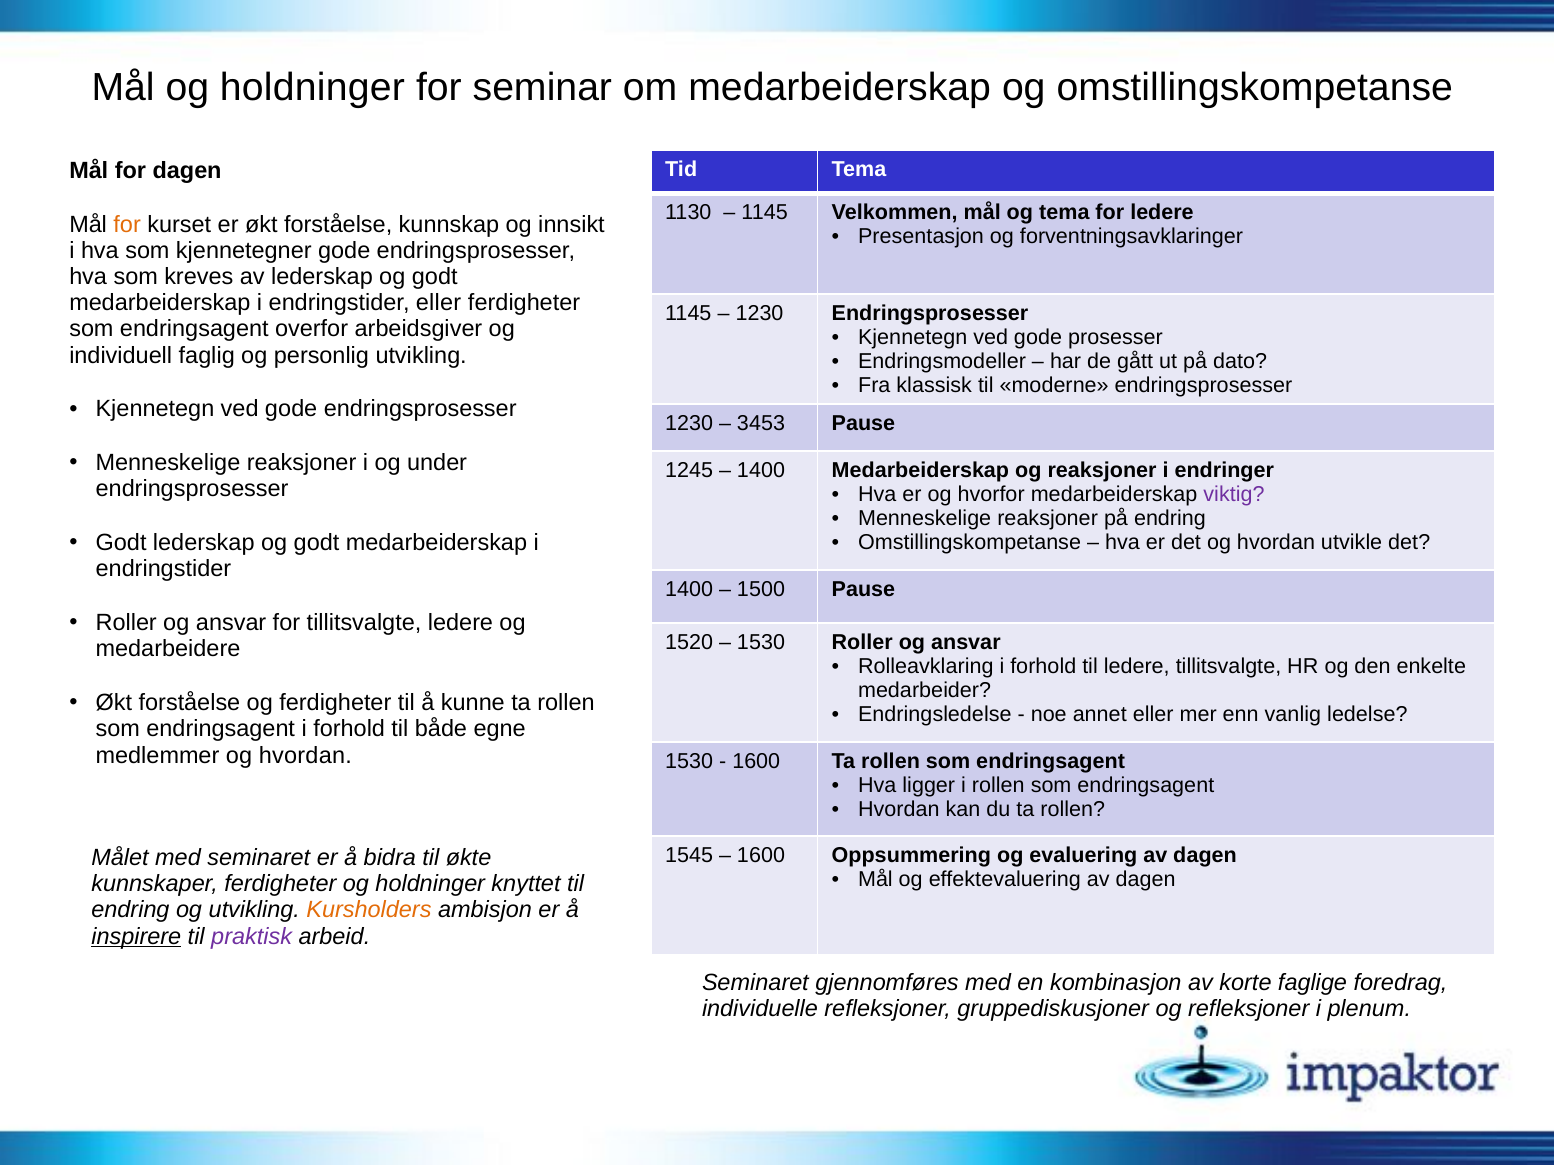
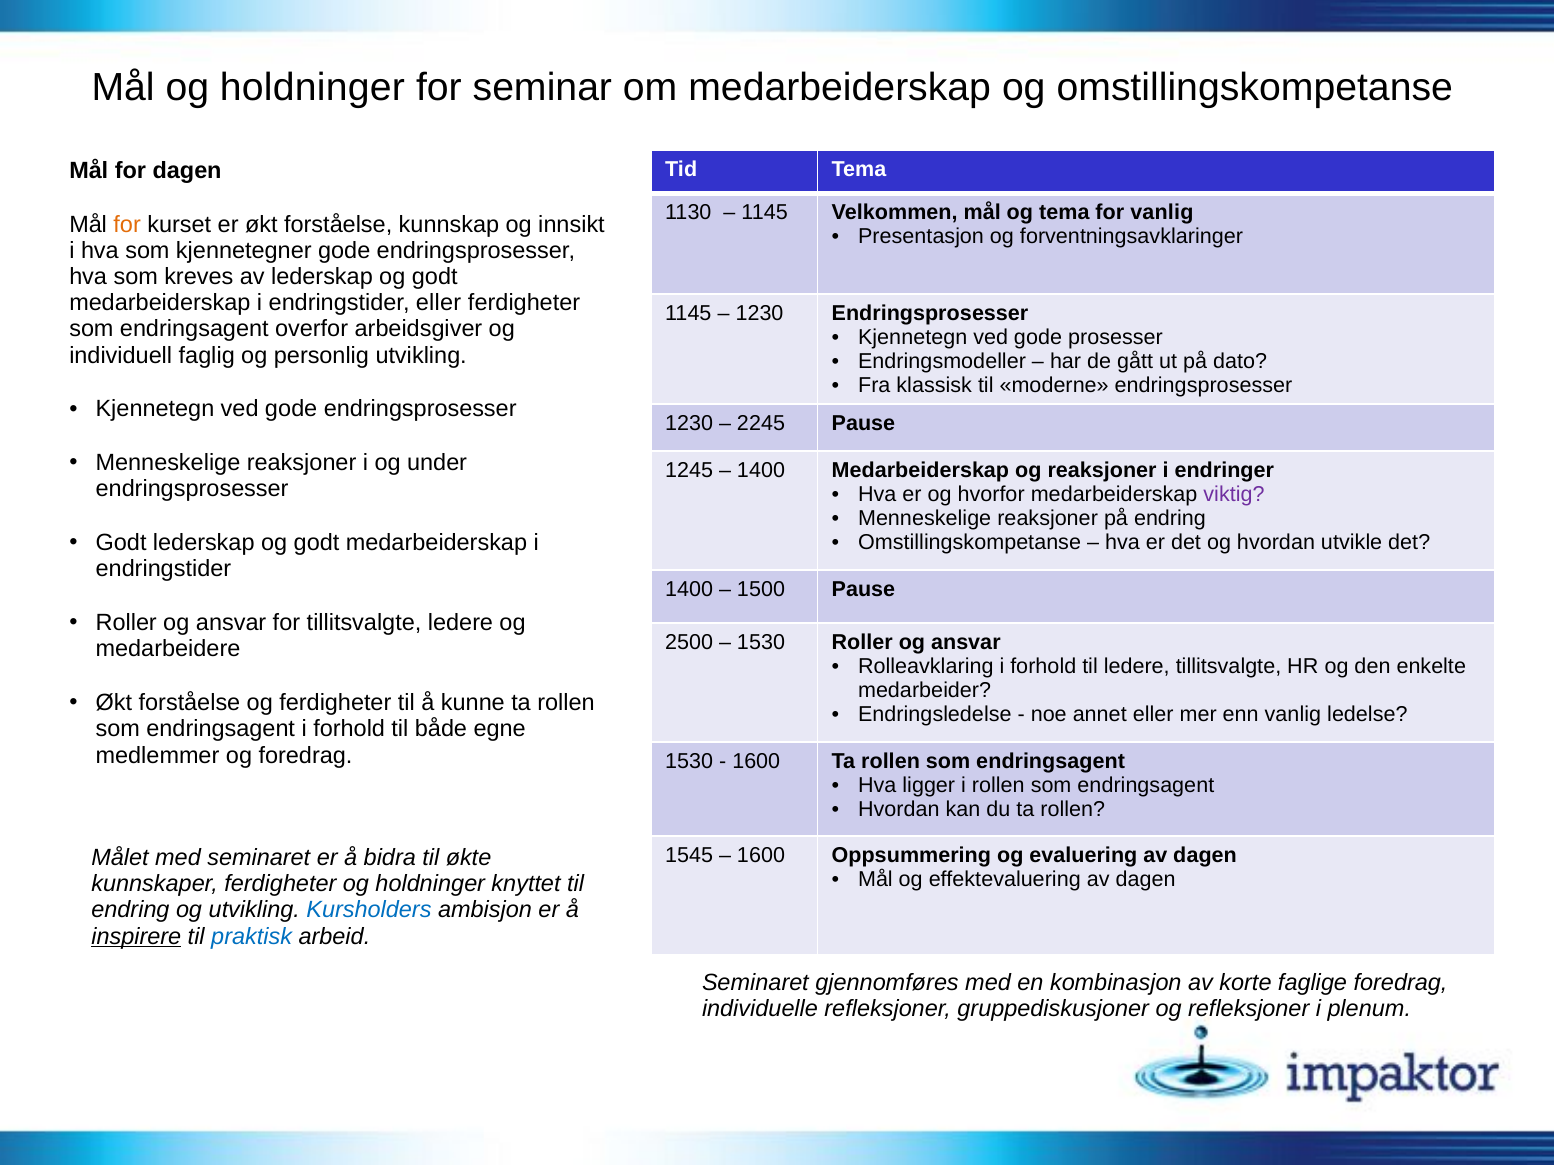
for ledere: ledere -> vanlig
3453: 3453 -> 2245
1520: 1520 -> 2500
medlemmer og hvordan: hvordan -> foredrag
Kursholders colour: orange -> blue
praktisk colour: purple -> blue
